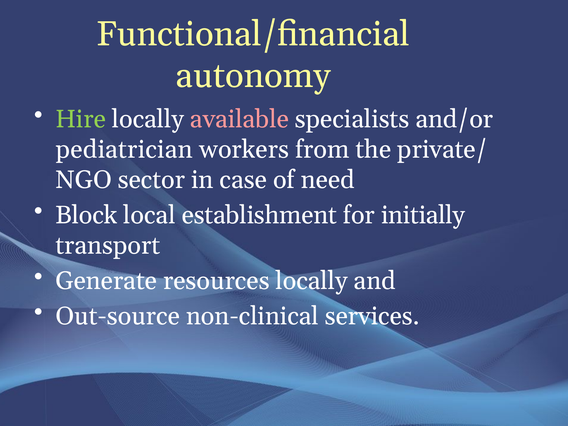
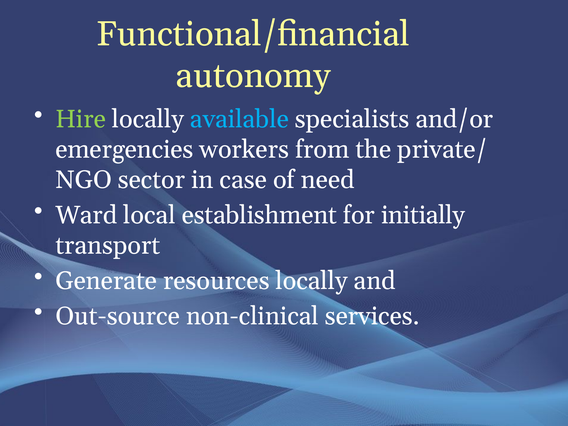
available colour: pink -> light blue
pediatrician: pediatrician -> emergencies
Block: Block -> Ward
